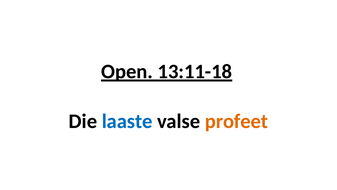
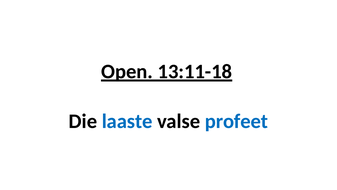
profeet colour: orange -> blue
